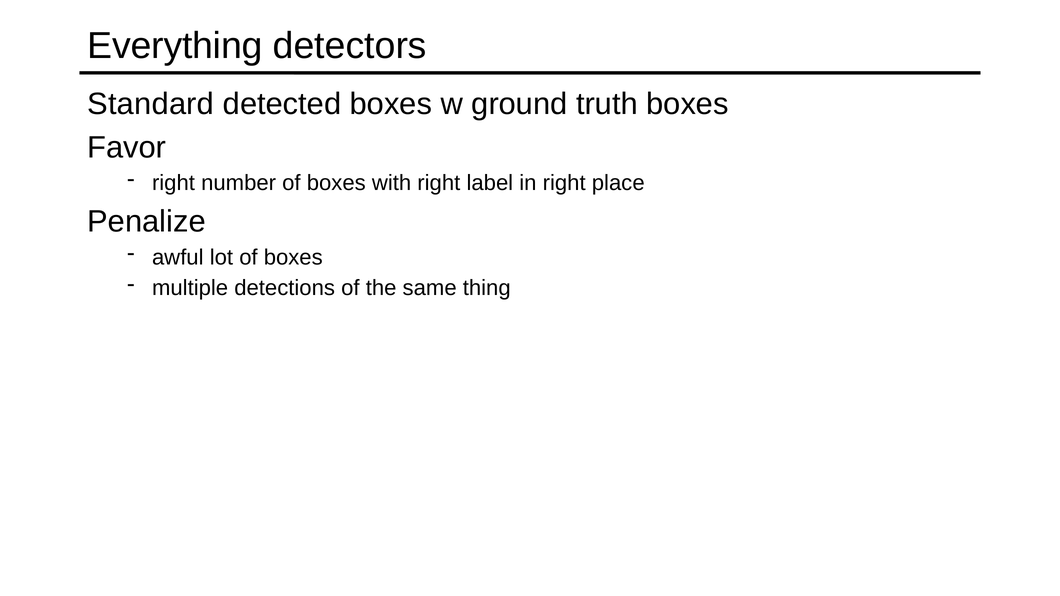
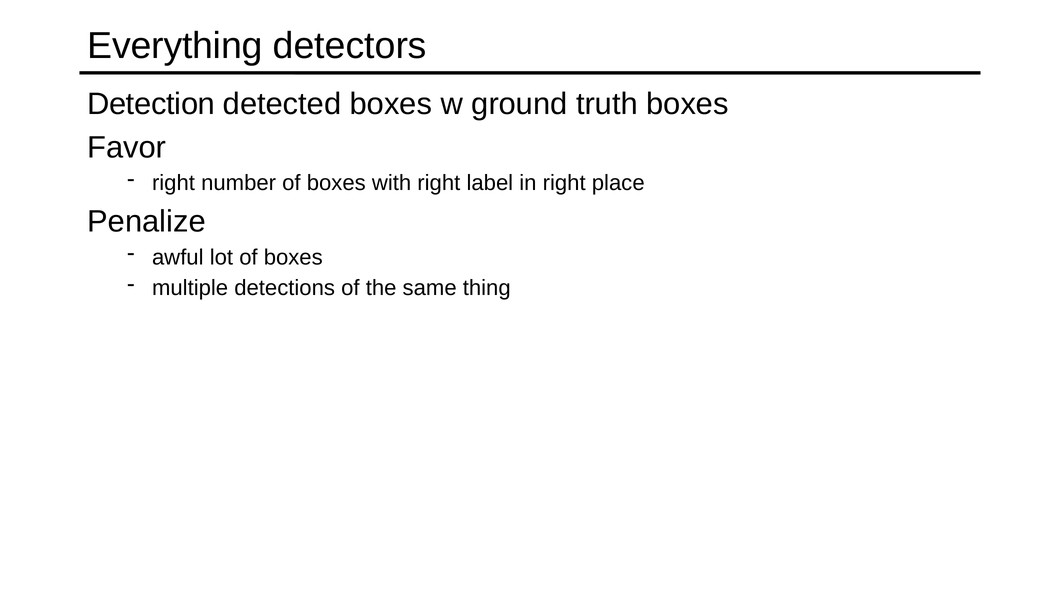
Standard: Standard -> Detection
